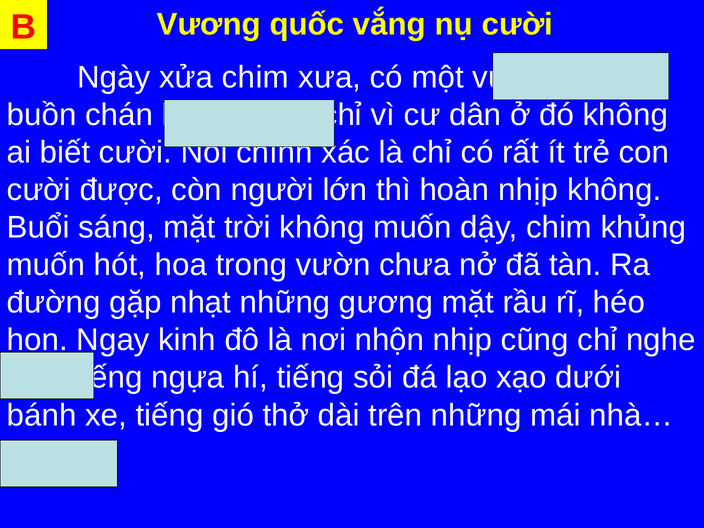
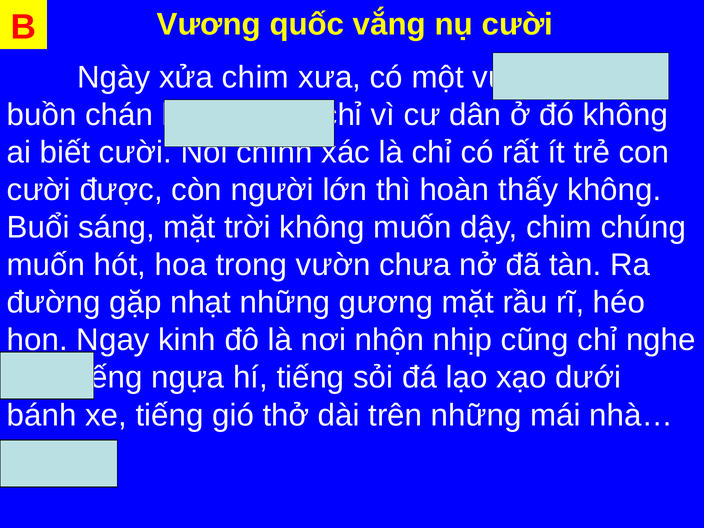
hoàn nhịp: nhịp -> thấy
chim khủng: khủng -> chúng
